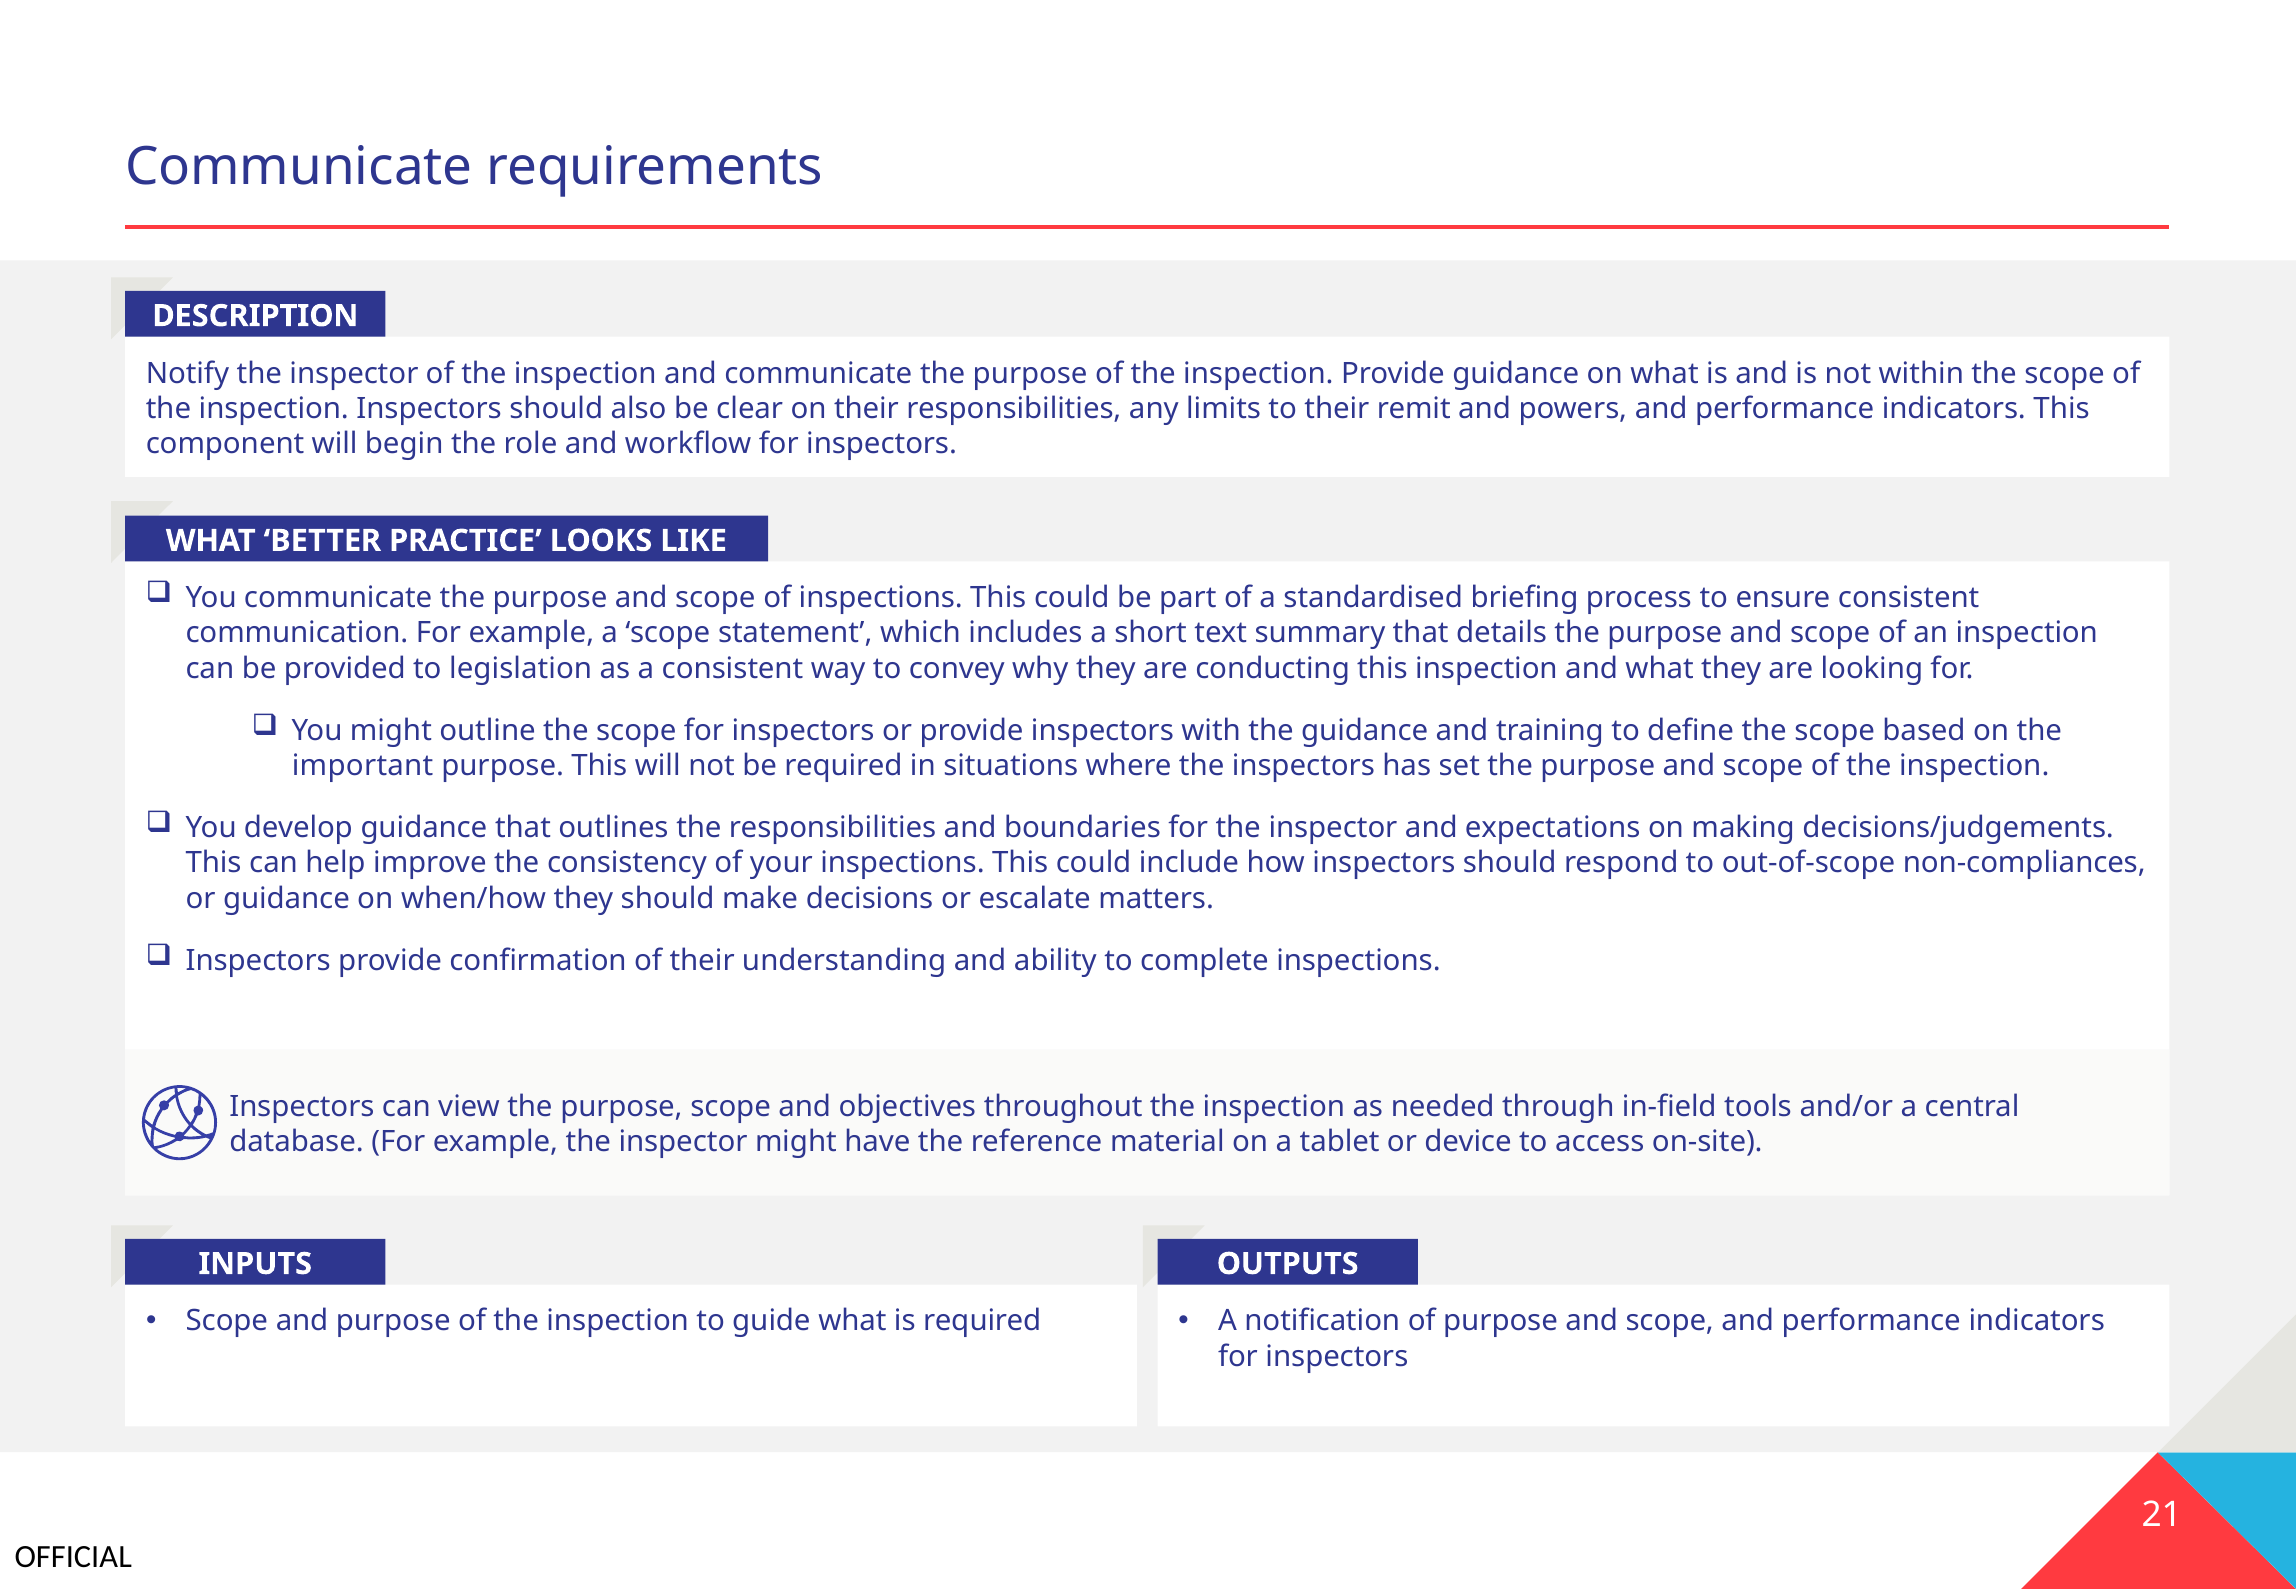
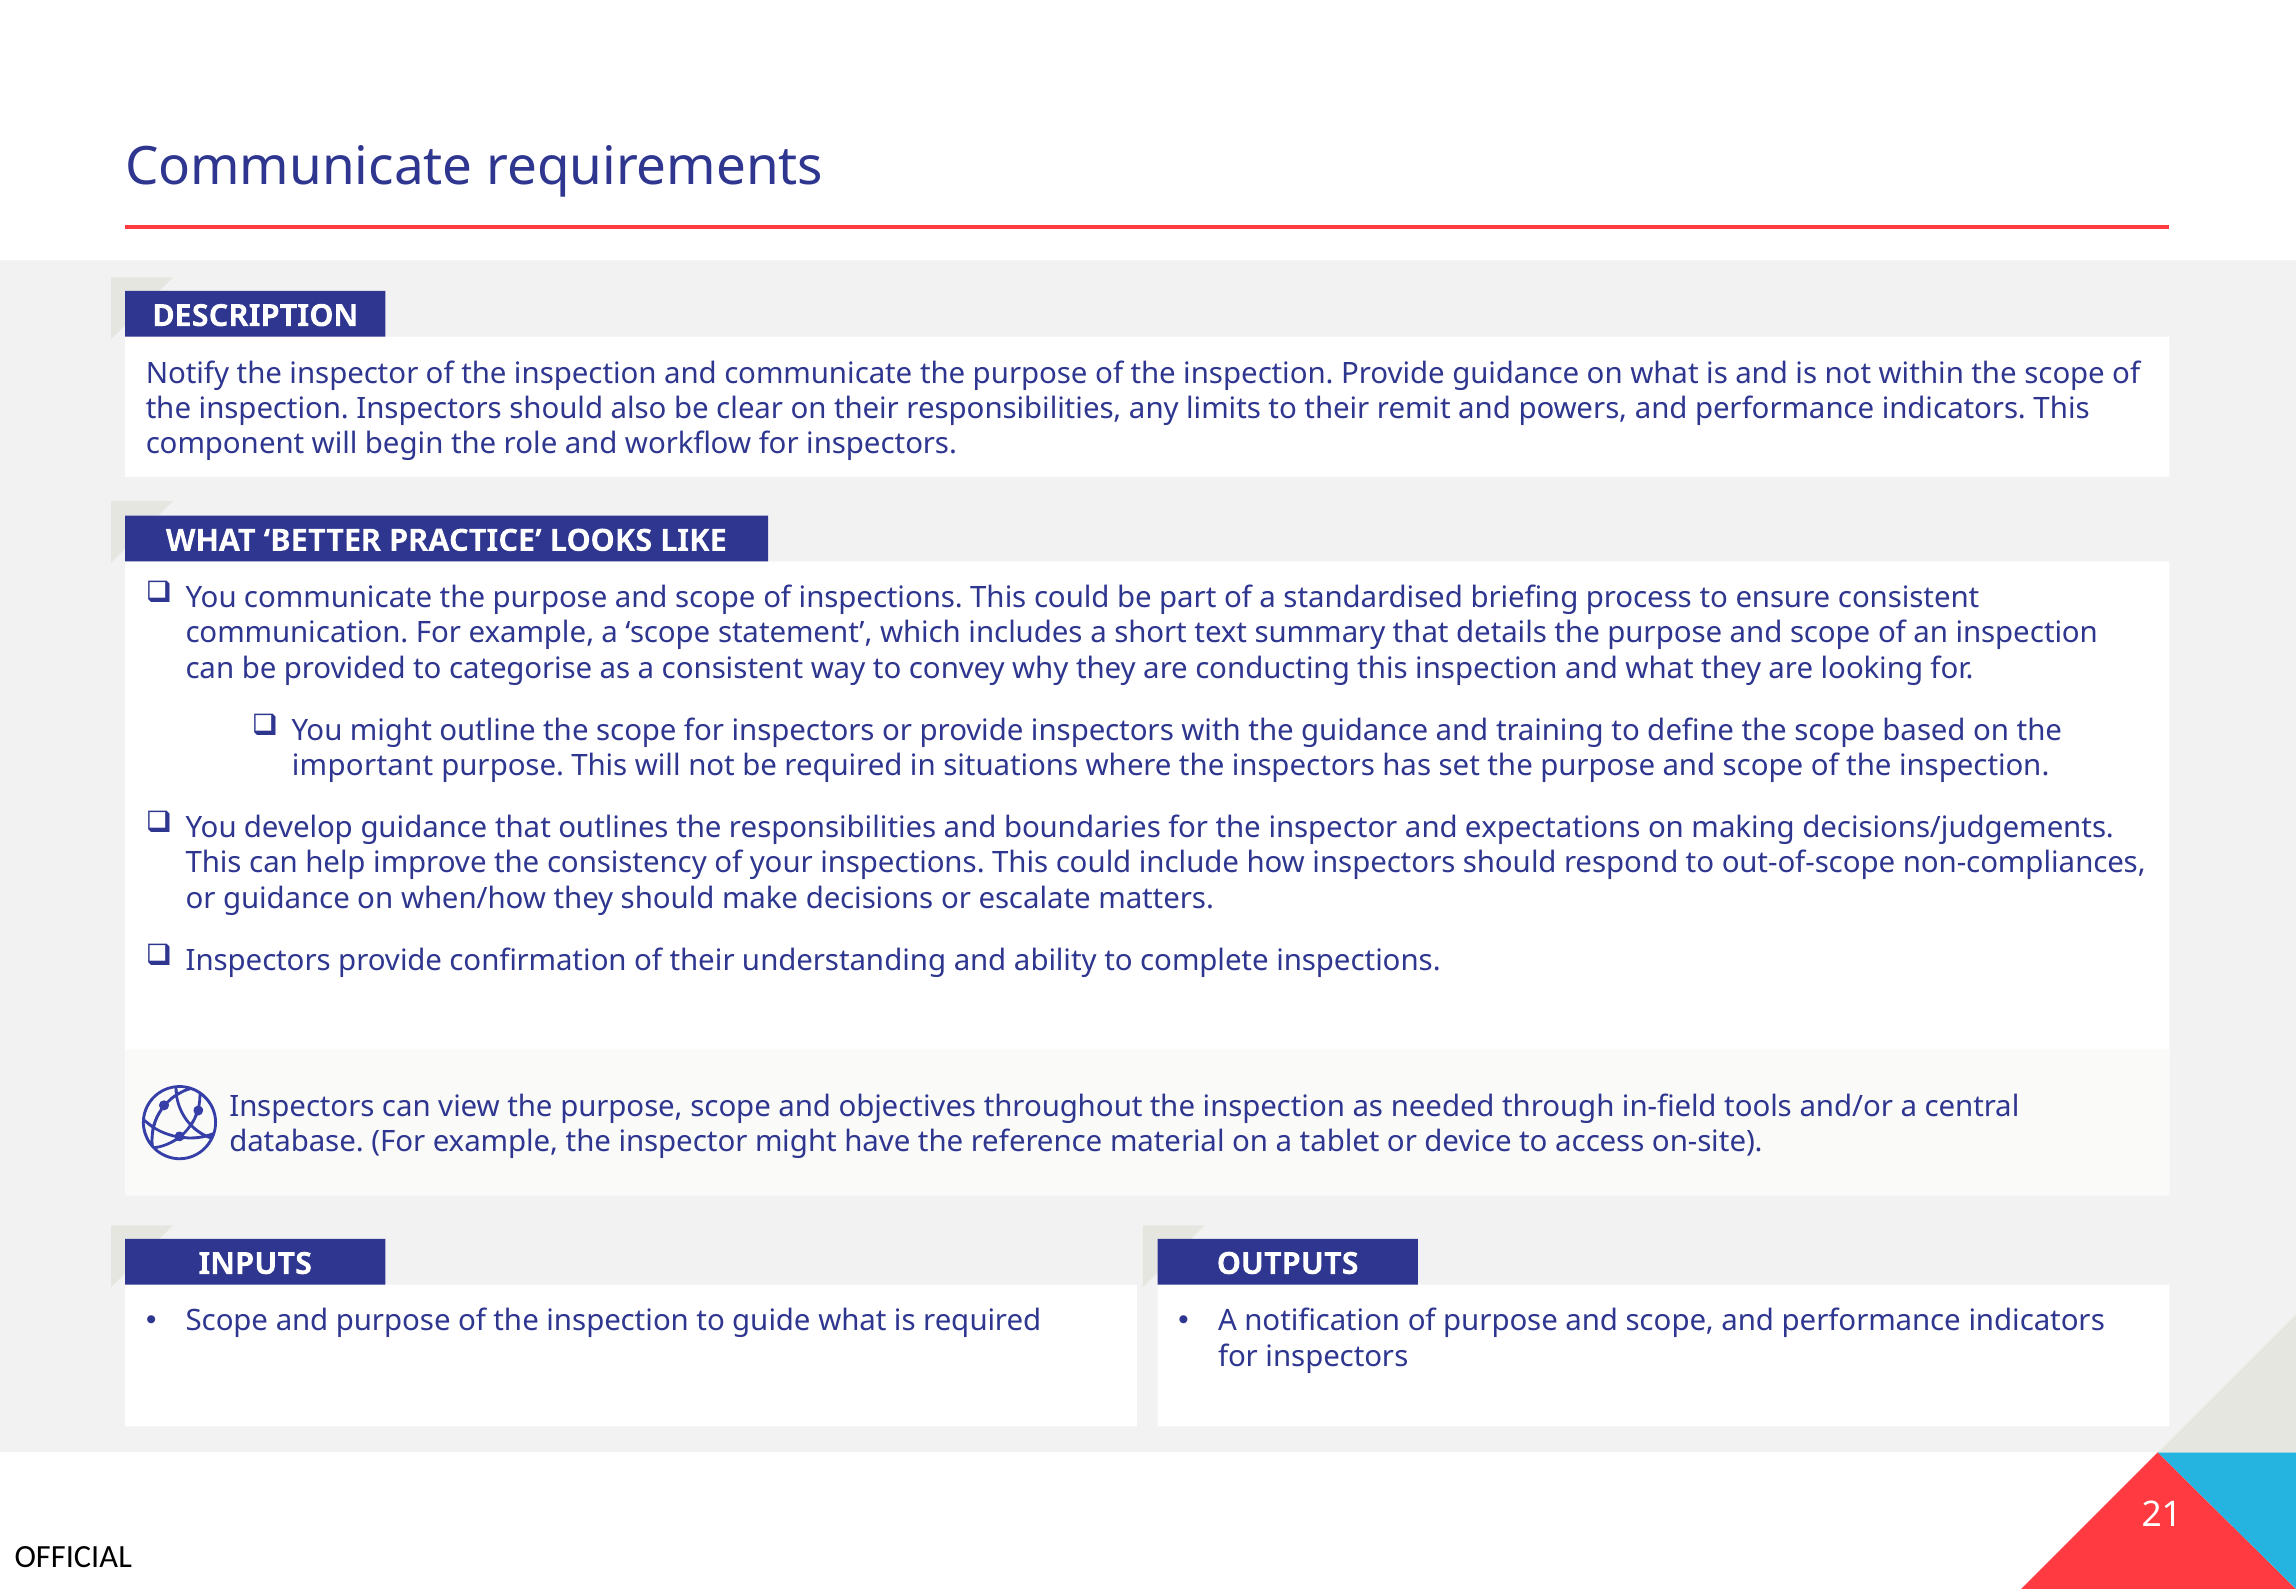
legislation: legislation -> categorise
